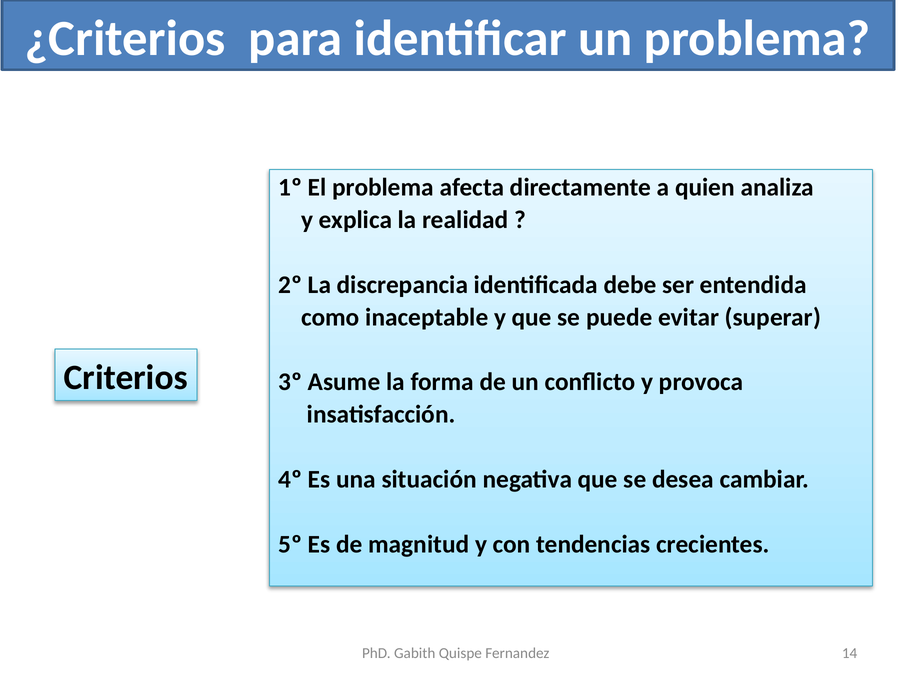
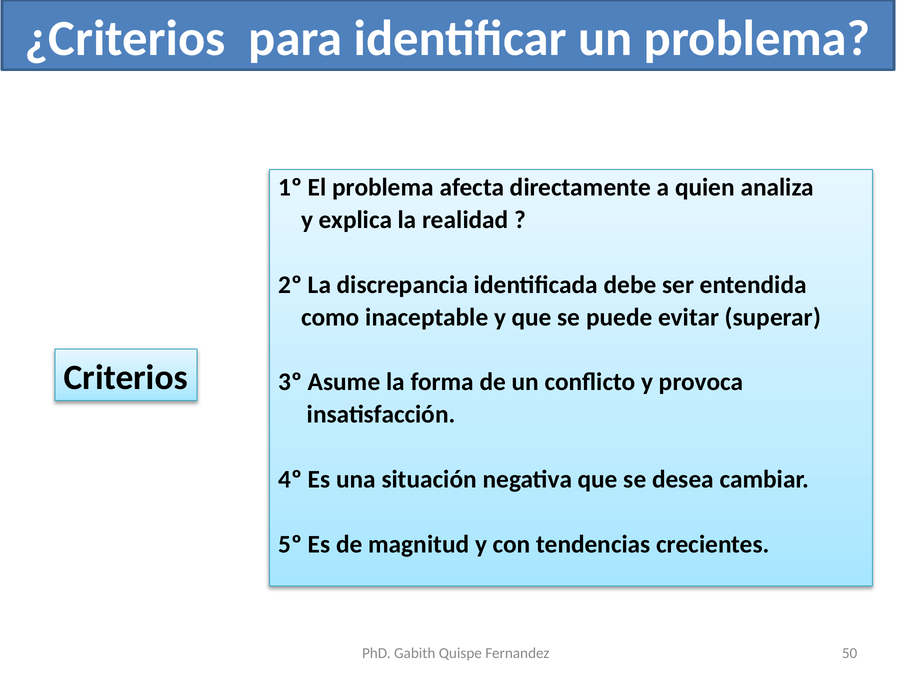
14: 14 -> 50
